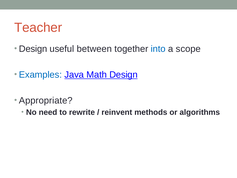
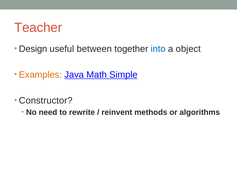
scope: scope -> object
Examples colour: blue -> orange
Math Design: Design -> Simple
Appropriate: Appropriate -> Constructor
